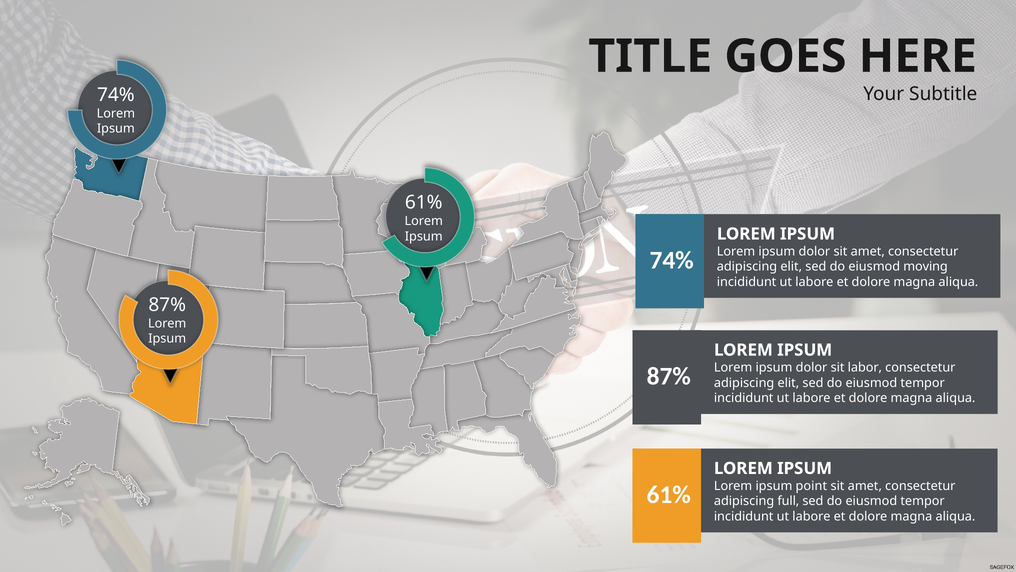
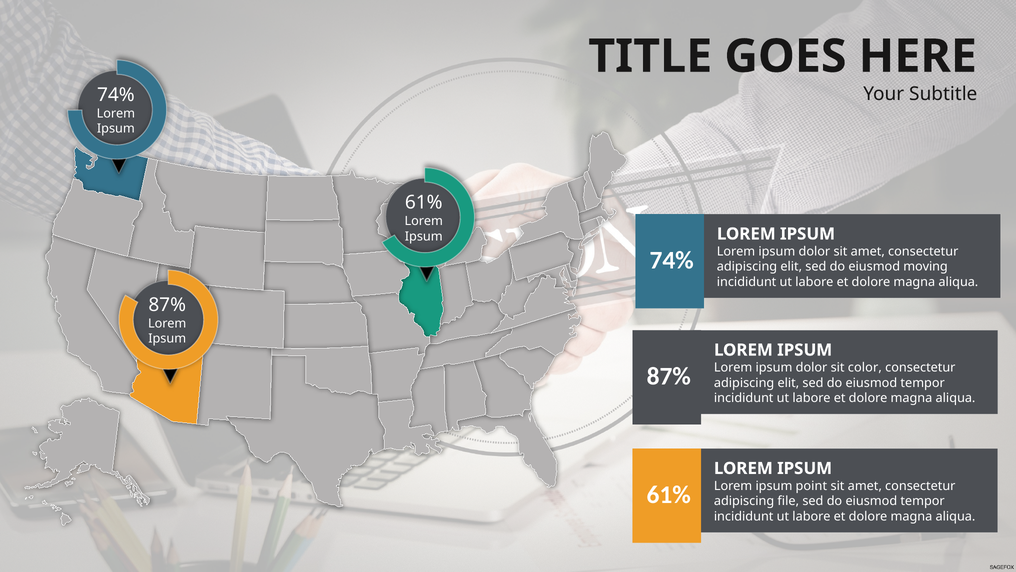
labor: labor -> color
full: full -> file
